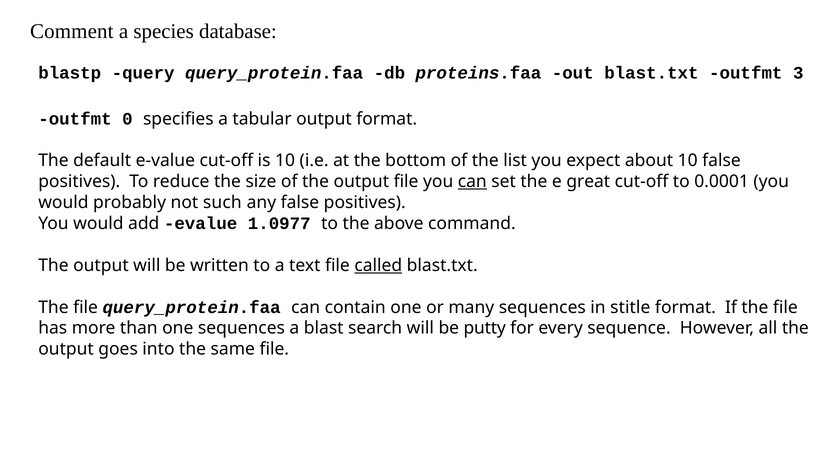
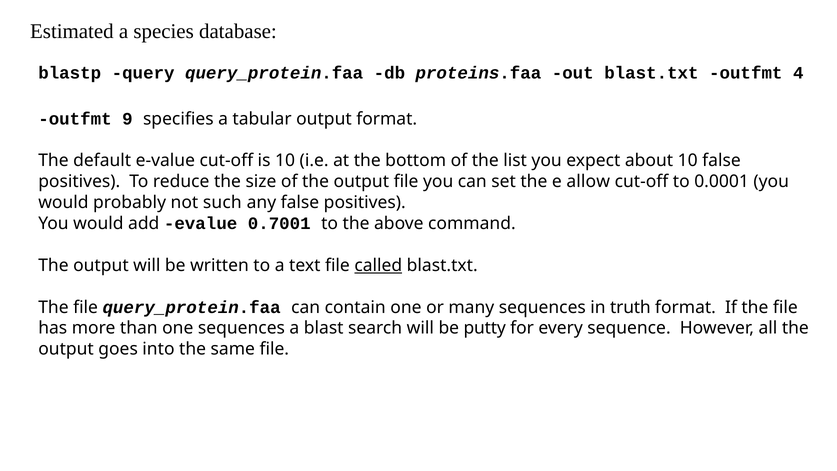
Comment: Comment -> Estimated
3: 3 -> 4
0: 0 -> 9
can at (472, 182) underline: present -> none
great: great -> allow
1.0977: 1.0977 -> 0.7001
stitle: stitle -> truth
